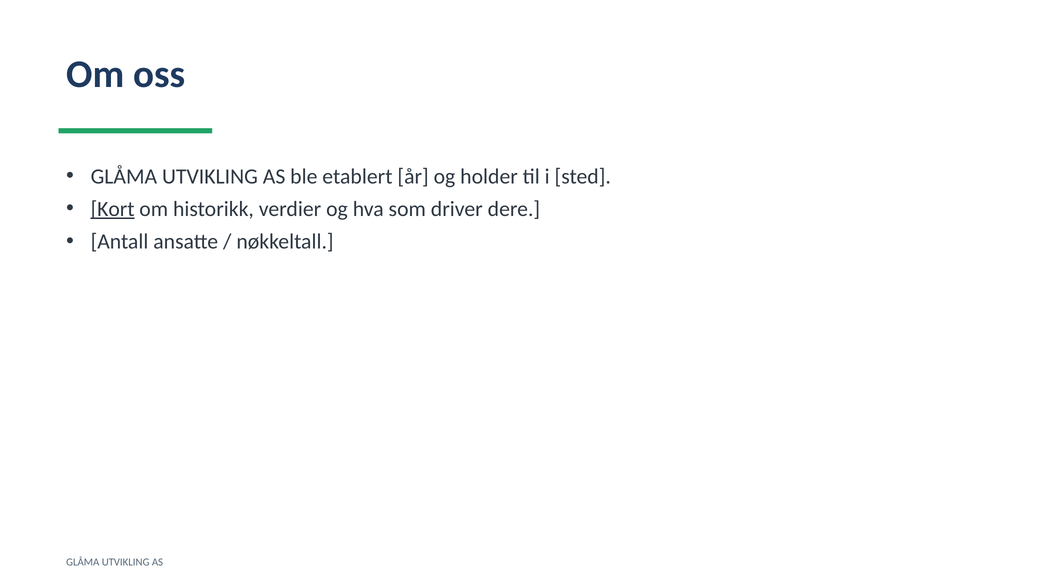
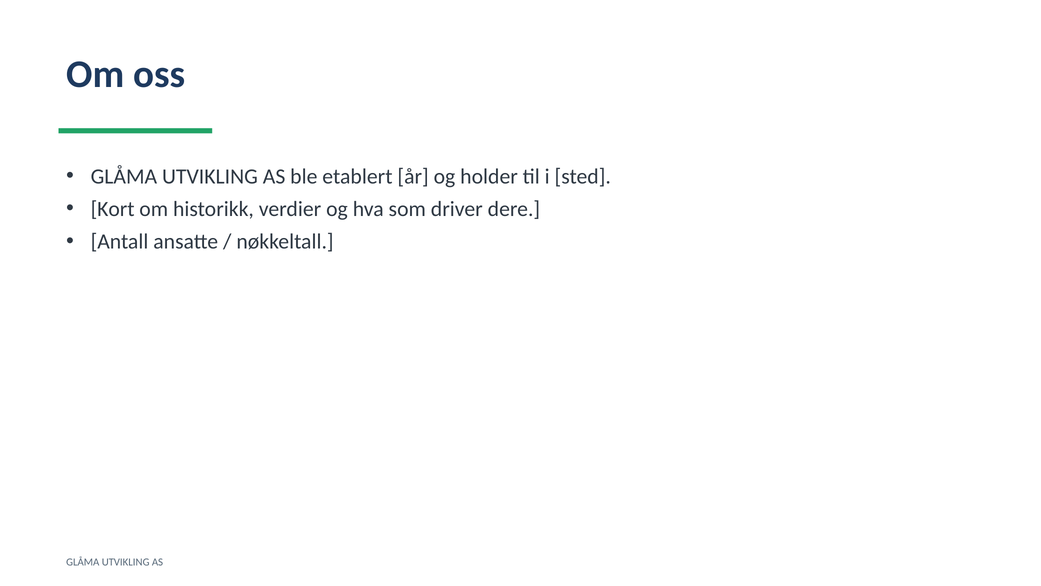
Kort underline: present -> none
